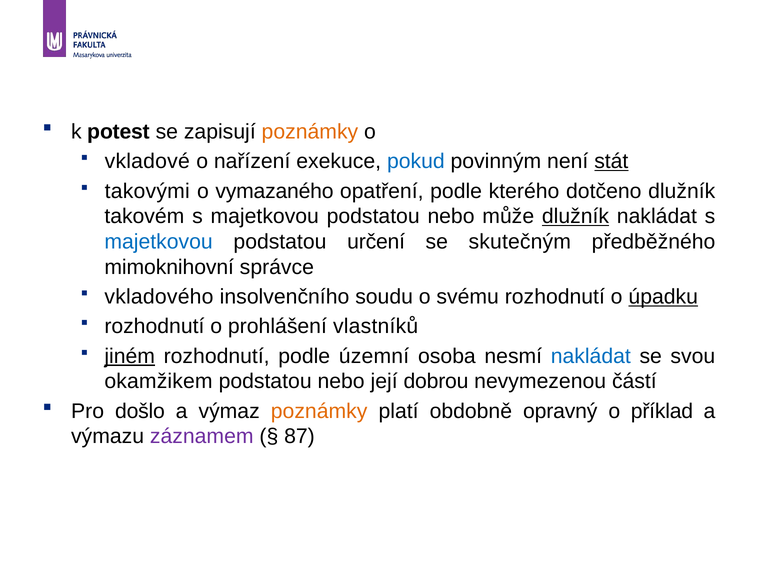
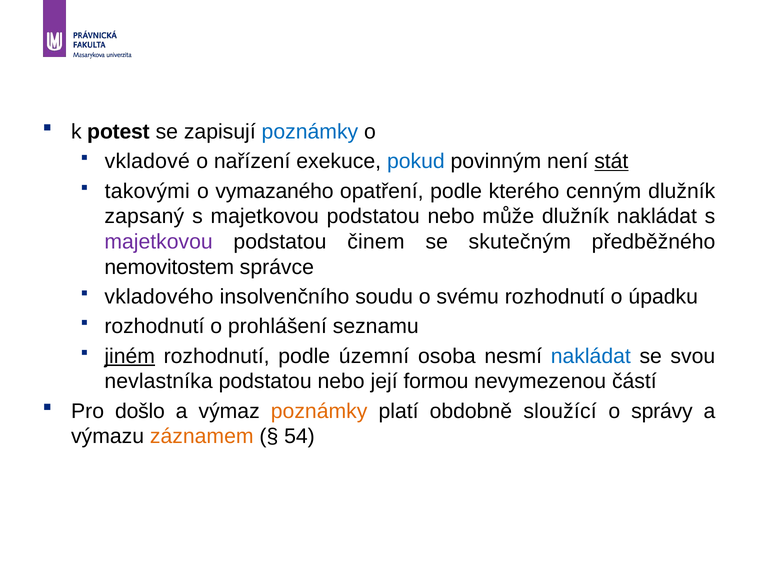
poznámky at (310, 132) colour: orange -> blue
dotčeno: dotčeno -> cenným
takovém: takovém -> zapsaný
dlužník at (575, 217) underline: present -> none
majetkovou at (159, 242) colour: blue -> purple
určení: určení -> činem
mimoknihovní: mimoknihovní -> nemovitostem
úpadku underline: present -> none
vlastníků: vlastníků -> seznamu
okamžikem: okamžikem -> nevlastníka
dobrou: dobrou -> formou
opravný: opravný -> sloužící
příklad: příklad -> správy
záznamem colour: purple -> orange
87: 87 -> 54
